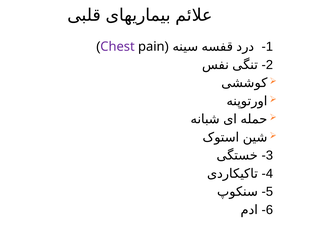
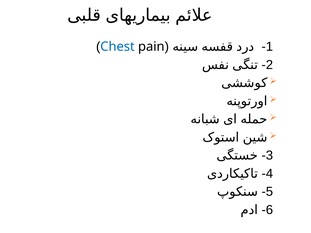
Chest colour: purple -> blue
